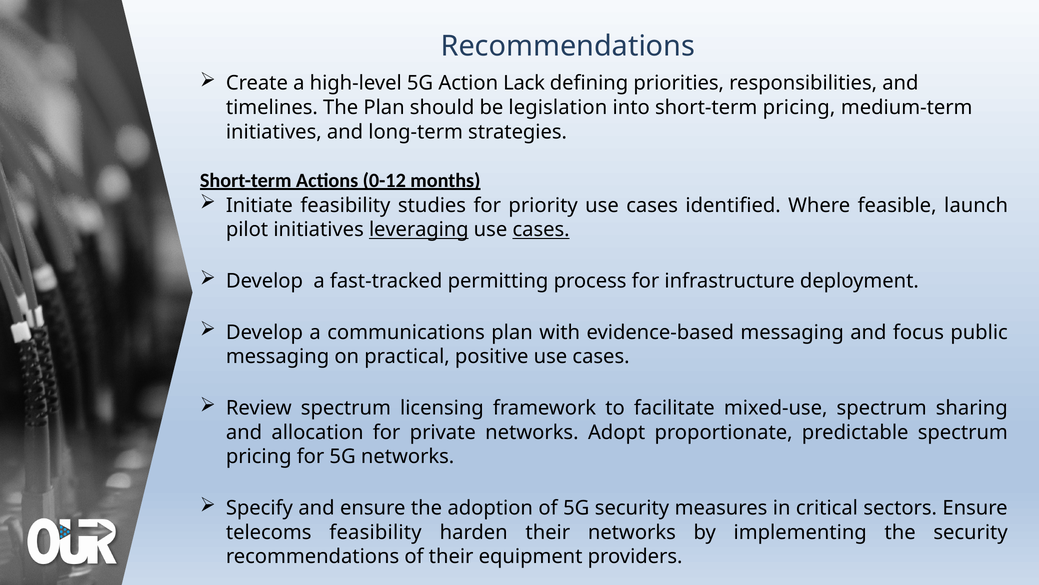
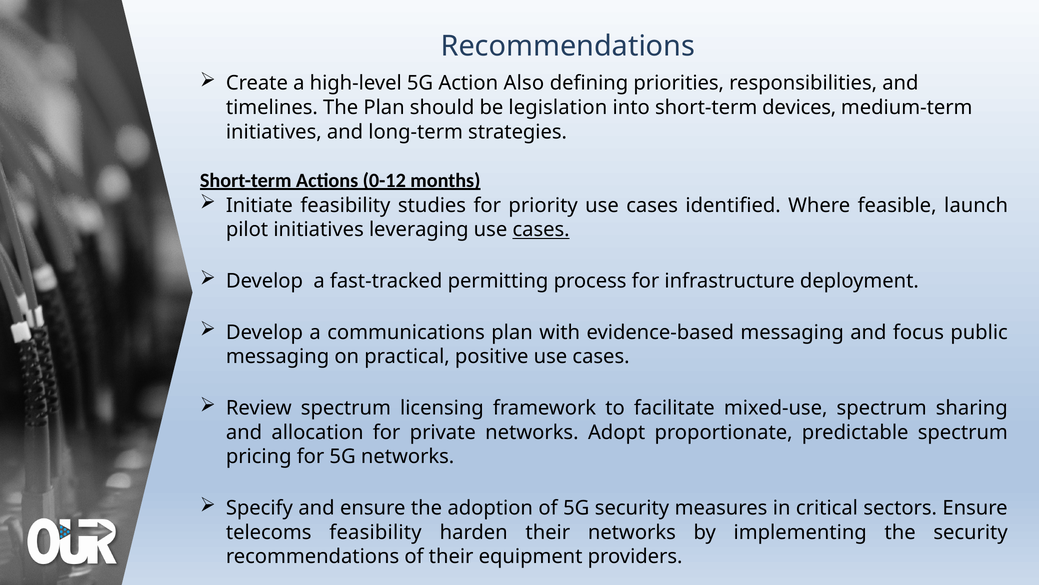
Lack: Lack -> Also
short-term pricing: pricing -> devices
leveraging underline: present -> none
